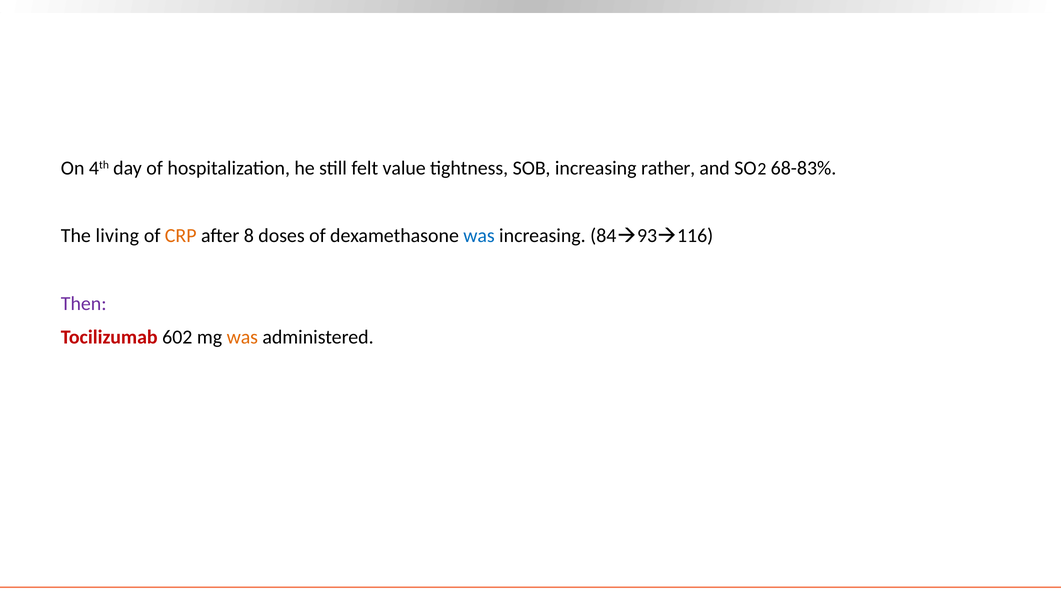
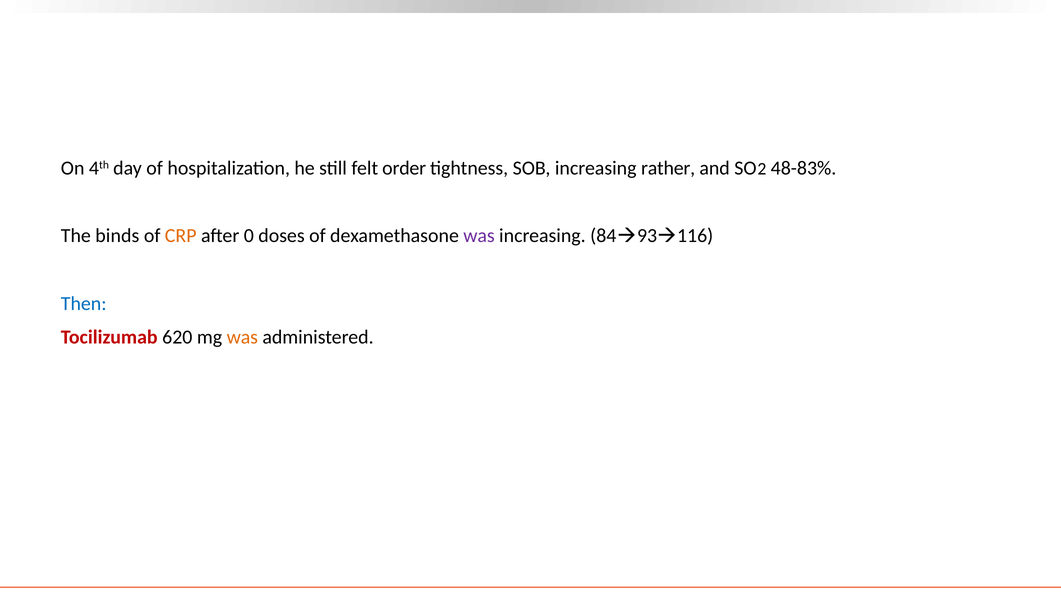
value: value -> order
68-83%: 68-83% -> 48-83%
living: living -> binds
8: 8 -> 0
was at (479, 236) colour: blue -> purple
Then colour: purple -> blue
602: 602 -> 620
